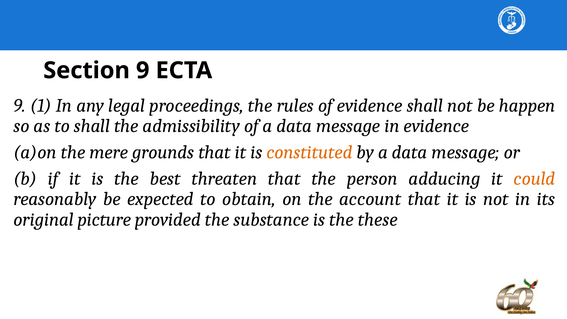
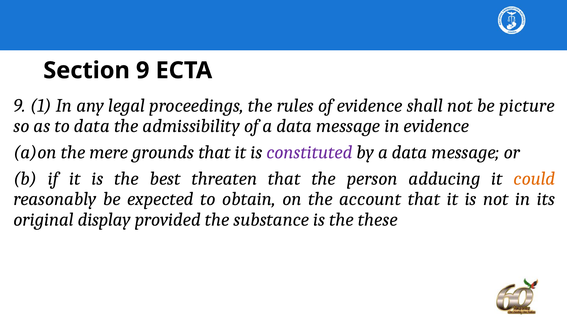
happen: happen -> picture
to shall: shall -> data
constituted colour: orange -> purple
picture: picture -> display
